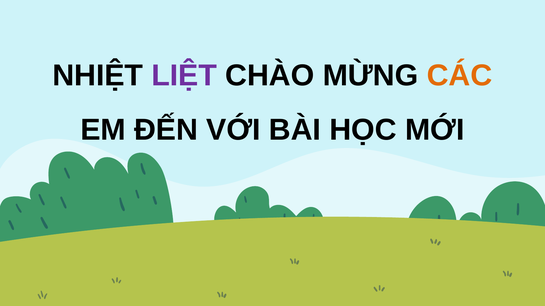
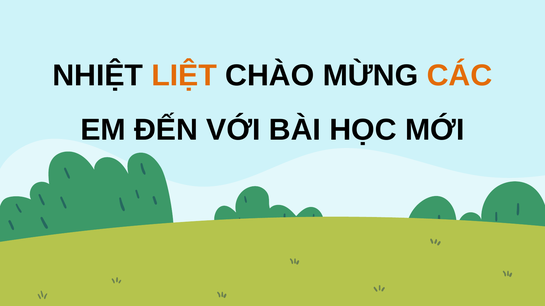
LIỆT colour: purple -> orange
